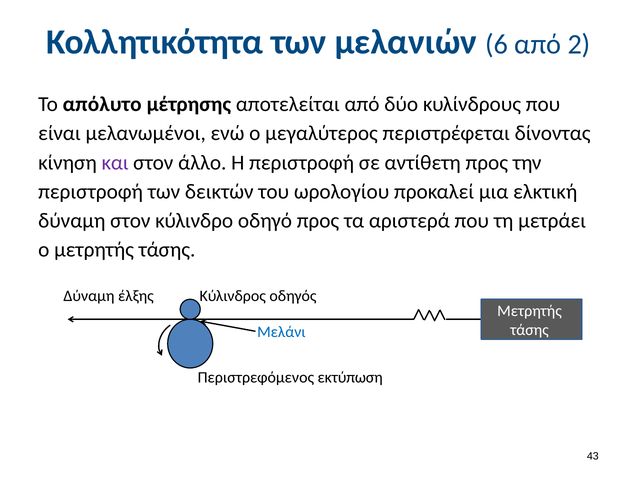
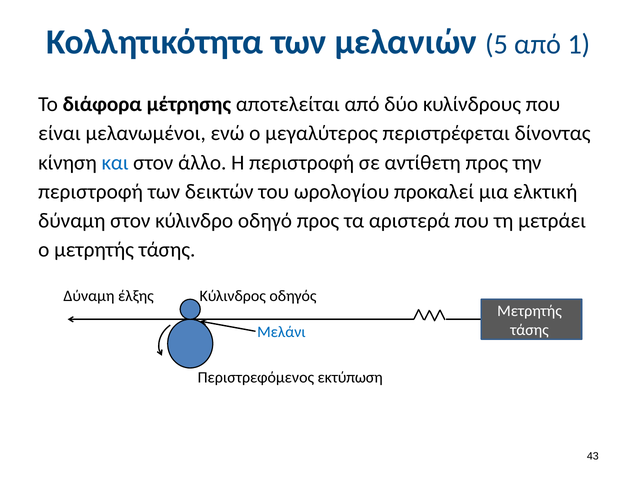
6: 6 -> 5
2: 2 -> 1
απόλυτο: απόλυτο -> διάφορα
και colour: purple -> blue
